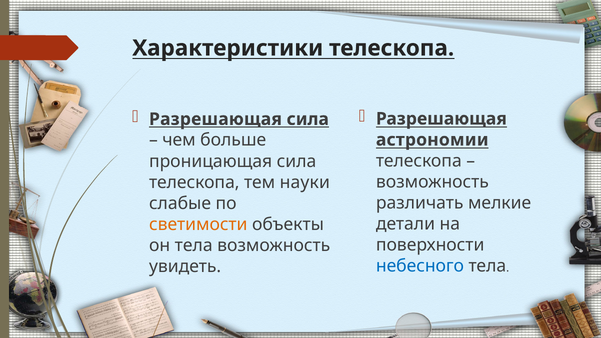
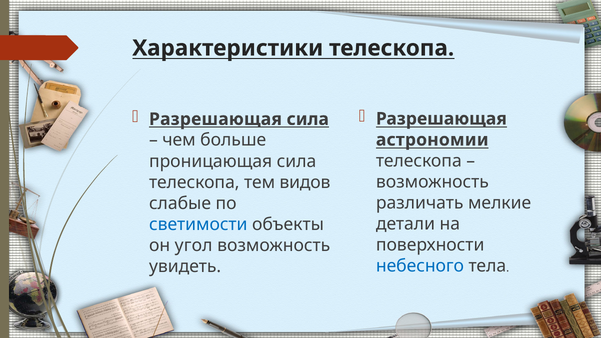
науки: науки -> видов
светимости colour: orange -> blue
он тела: тела -> угол
